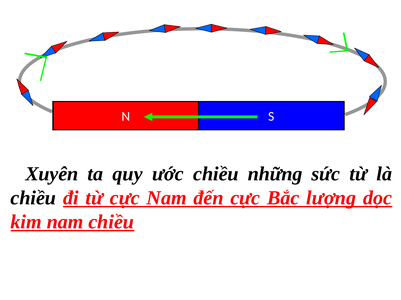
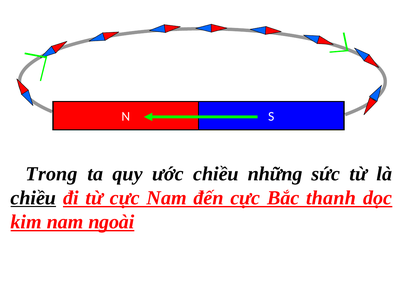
Xuyên: Xuyên -> Trong
chiều at (33, 198) underline: none -> present
lượng: lượng -> thanh
nam chiều: chiều -> ngoài
